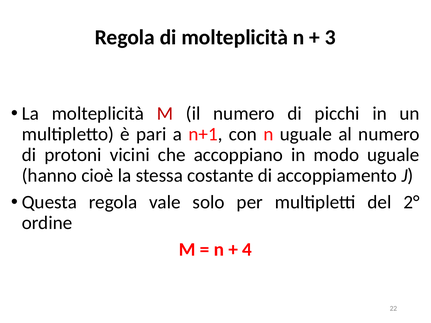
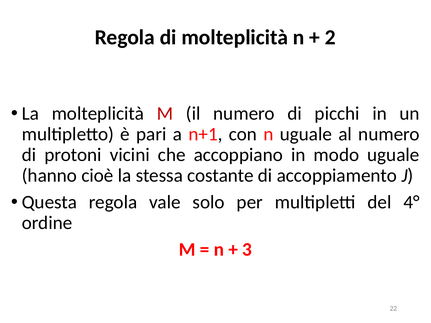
3: 3 -> 2
2°: 2° -> 4°
4: 4 -> 3
